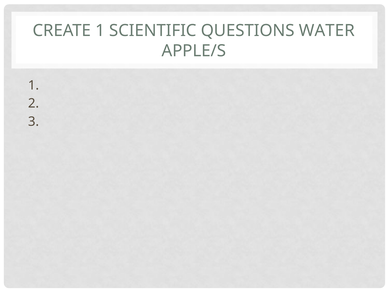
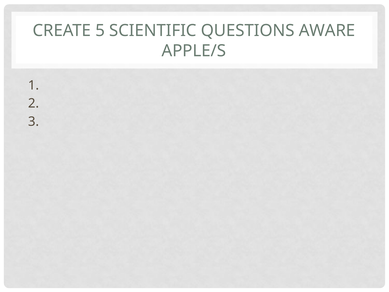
CREATE 1: 1 -> 5
WATER: WATER -> AWARE
